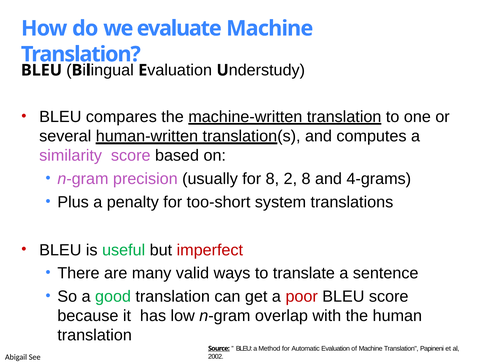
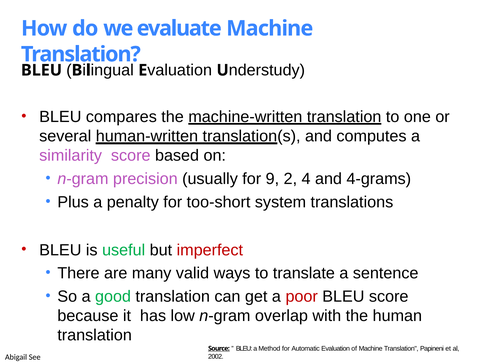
for 8: 8 -> 9
2 8: 8 -> 4
